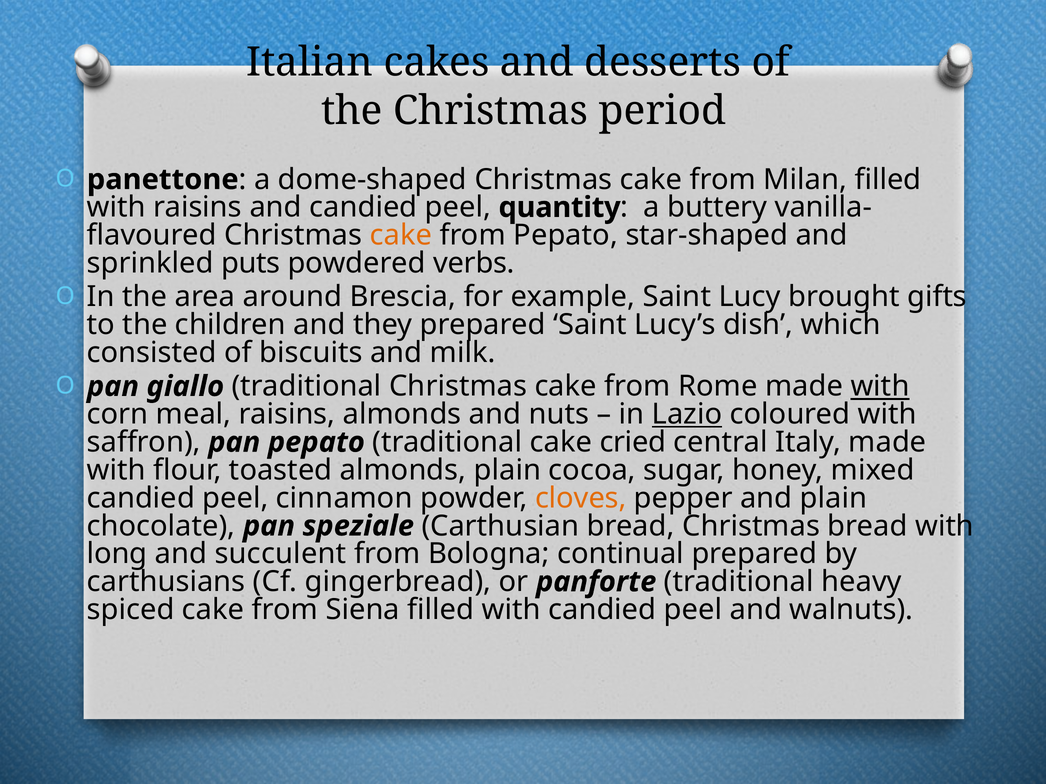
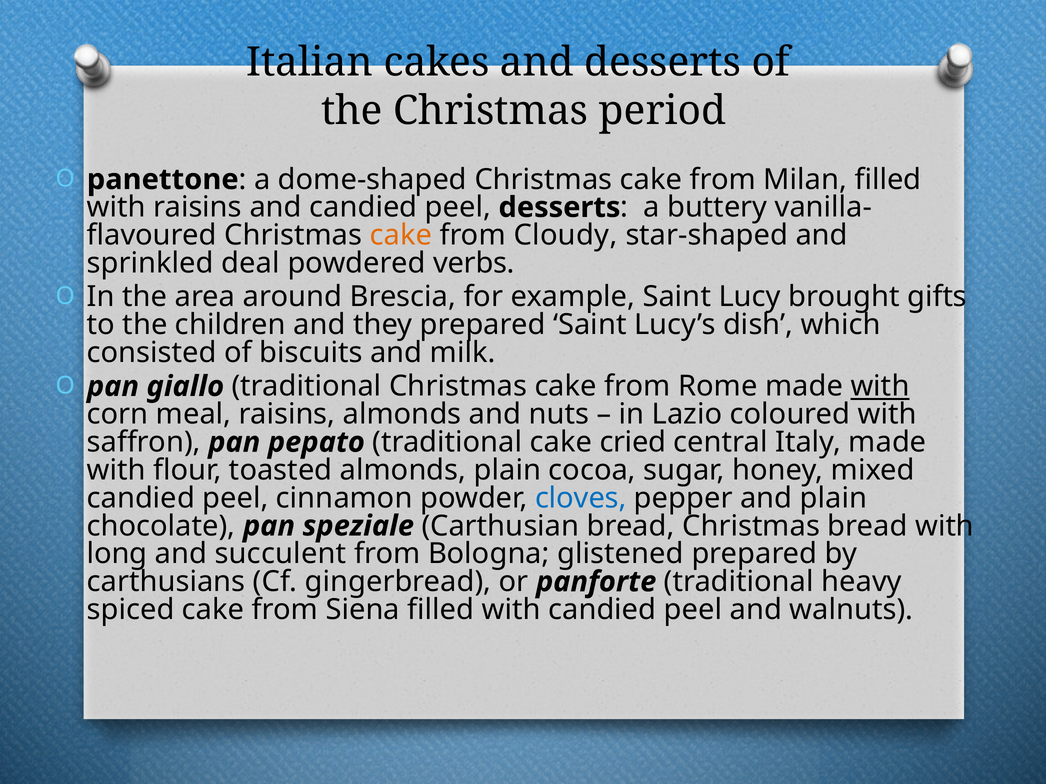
peel quantity: quantity -> desserts
from Pepato: Pepato -> Cloudy
puts: puts -> deal
Lazio underline: present -> none
cloves colour: orange -> blue
continual: continual -> glistened
